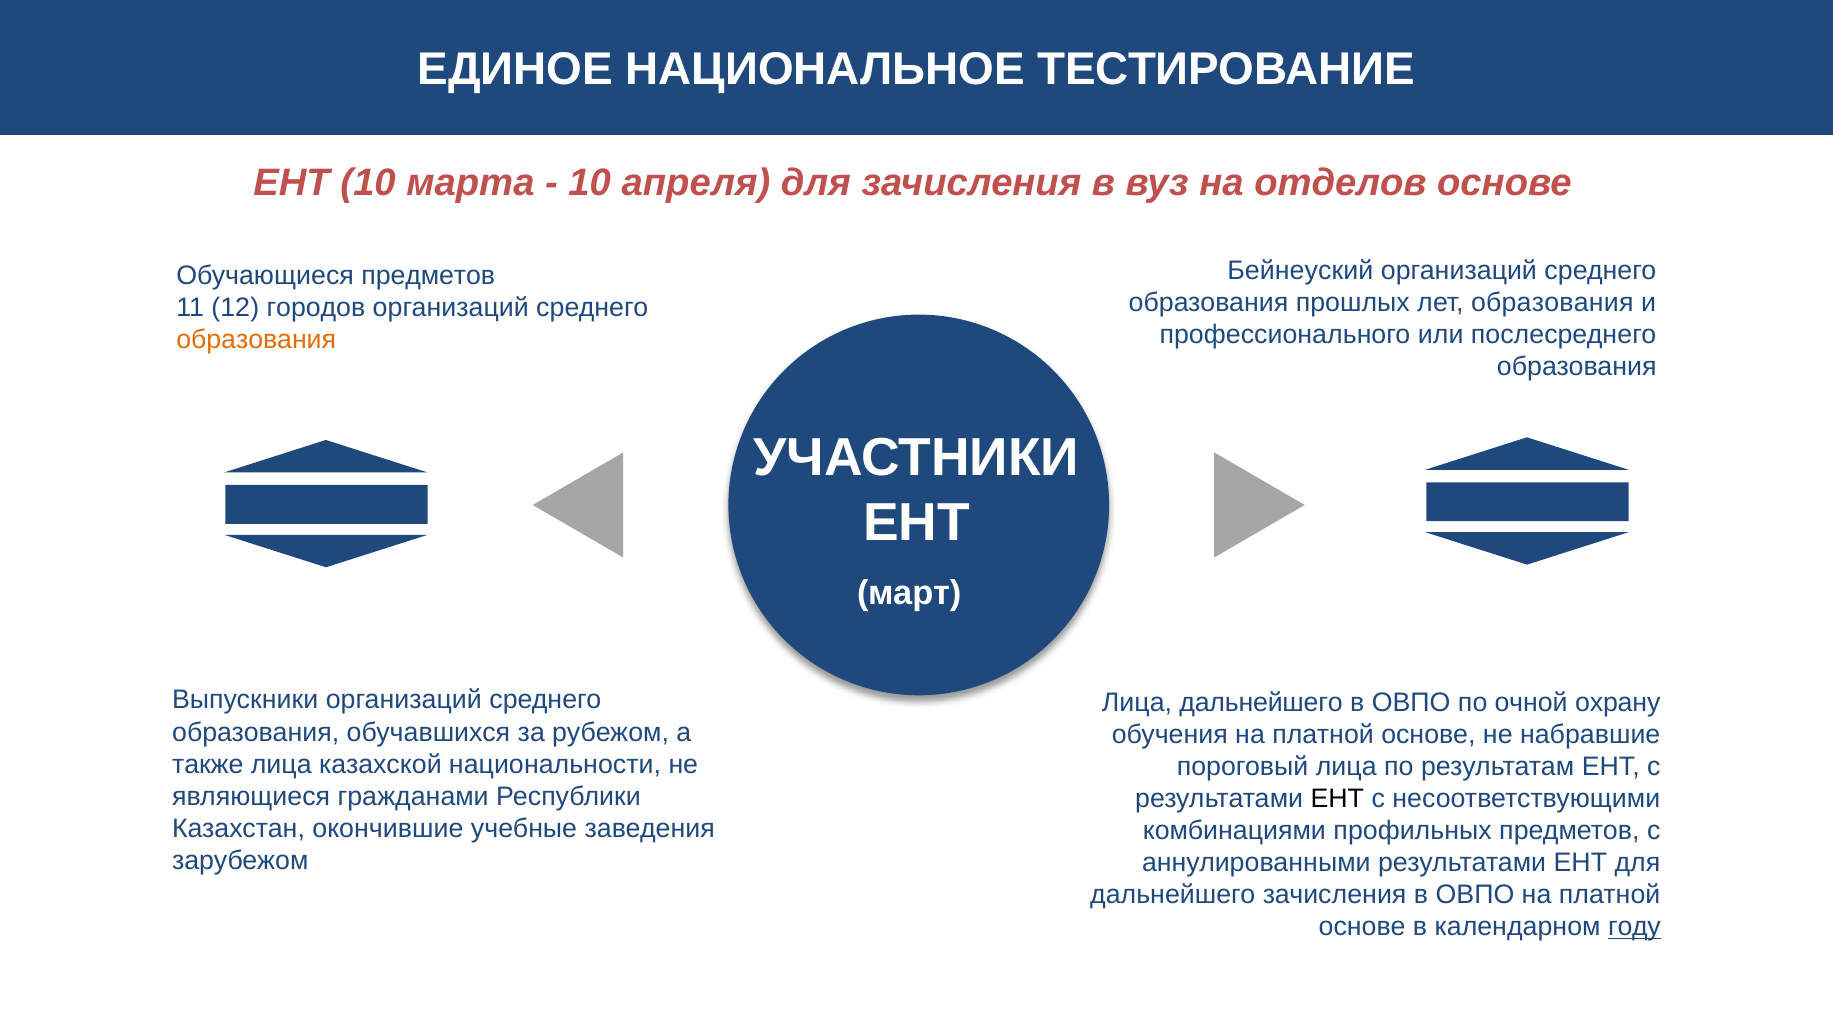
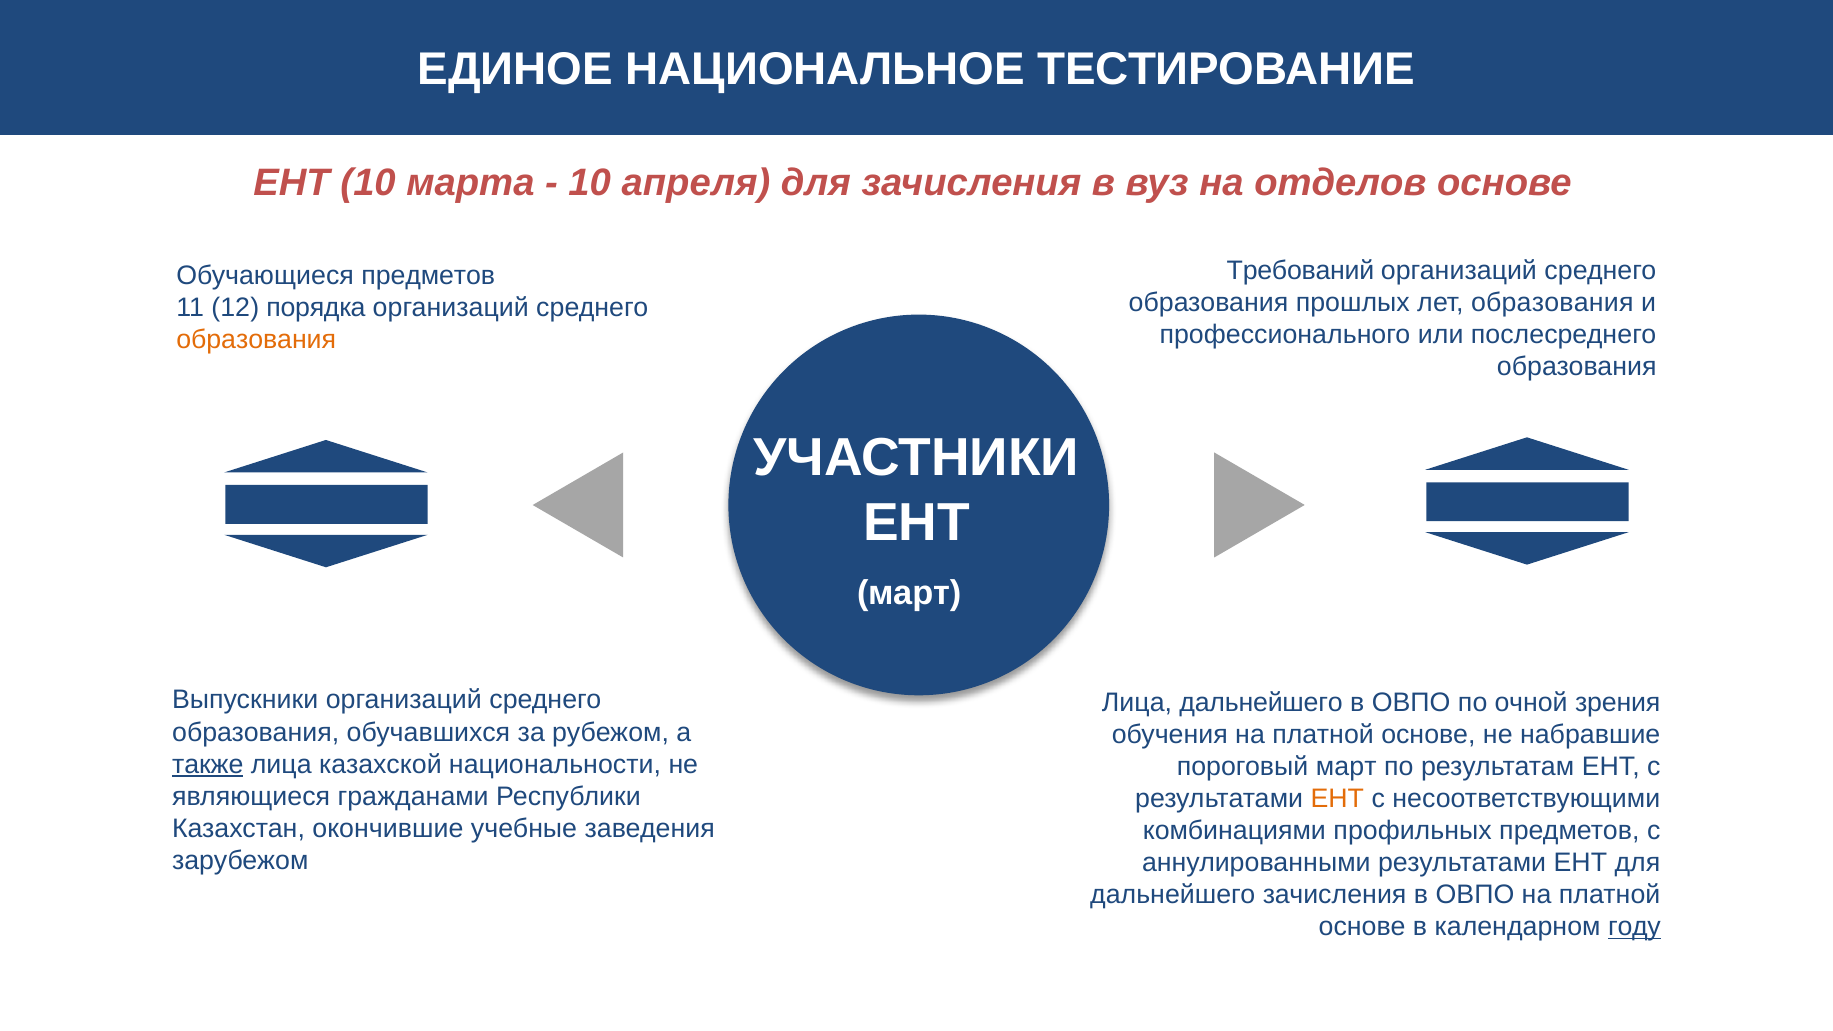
Бейнеуский: Бейнеуский -> Требований
городов: городов -> порядка
охрану: охрану -> зрения
также underline: none -> present
пороговый лица: лица -> март
ЕНТ at (1337, 799) colour: black -> orange
